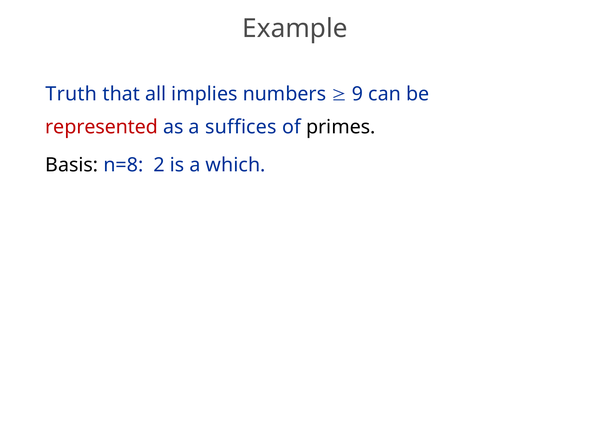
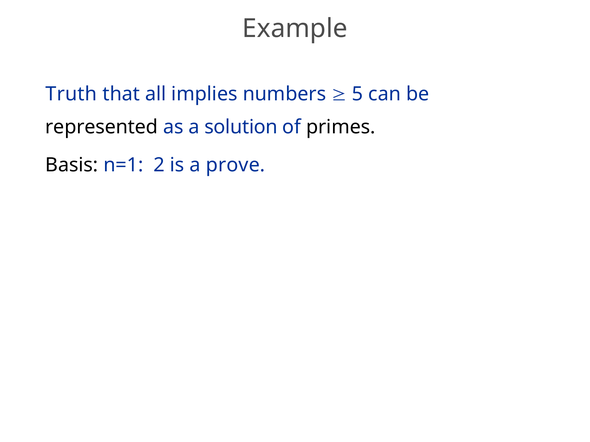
9: 9 -> 5
represented colour: red -> black
suffices: suffices -> solution
n=8: n=8 -> n=1
which: which -> prove
